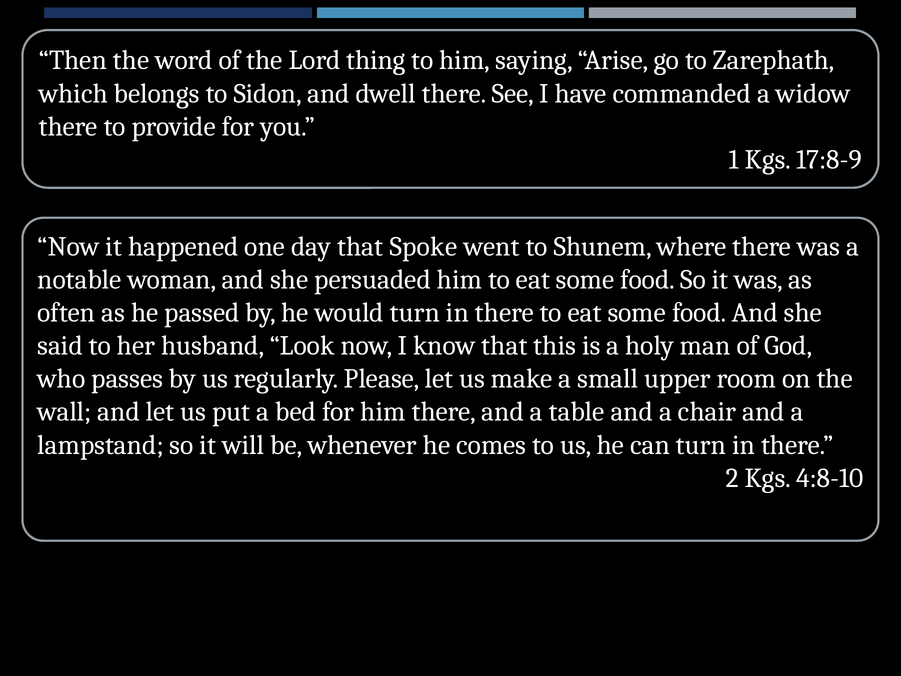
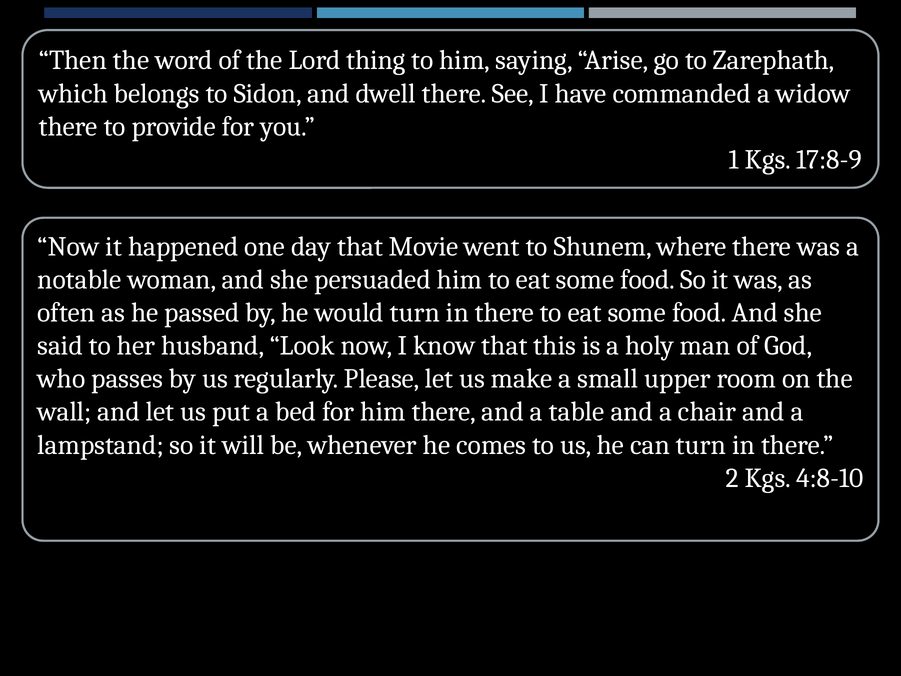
Spoke: Spoke -> Movie
